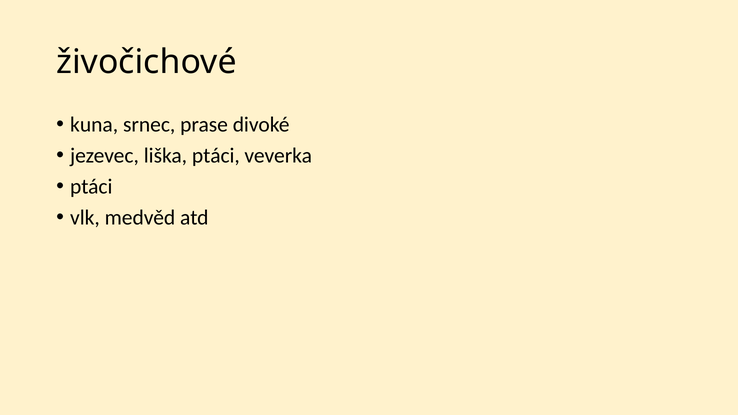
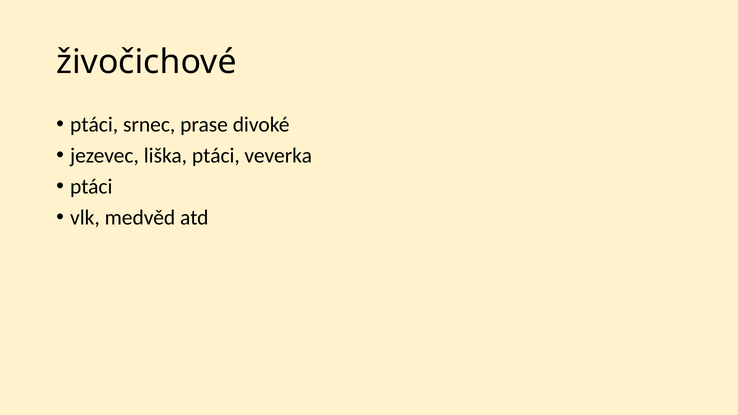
kuna at (94, 125): kuna -> ptáci
